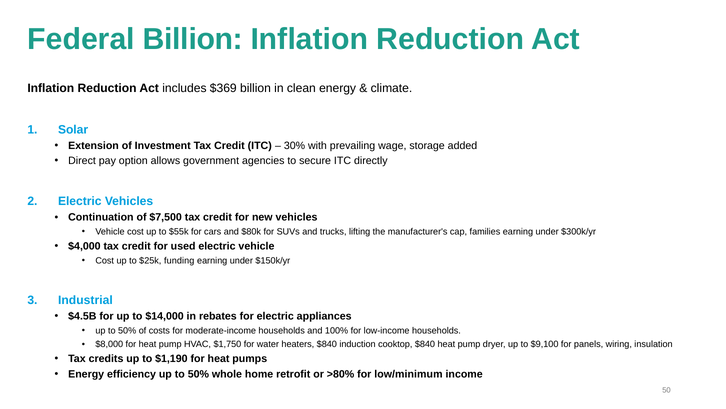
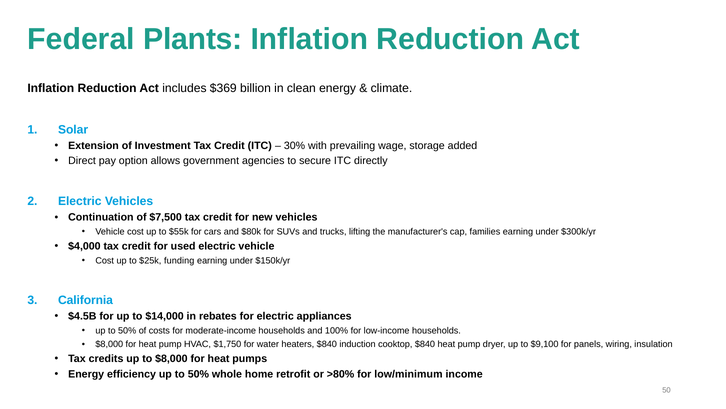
Federal Billion: Billion -> Plants
Industrial: Industrial -> California
to $1,190: $1,190 -> $8,000
